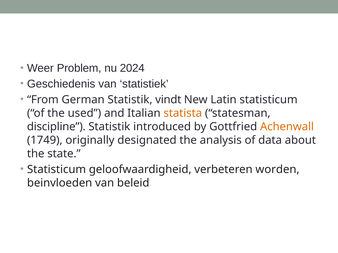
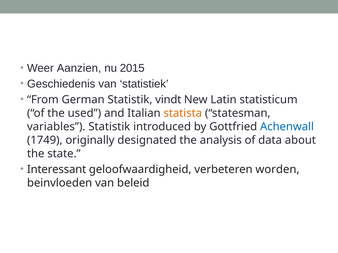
Problem: Problem -> Aanzien
2024: 2024 -> 2015
discipline: discipline -> variables
Achenwall colour: orange -> blue
Statisticum at (57, 170): Statisticum -> Interessant
